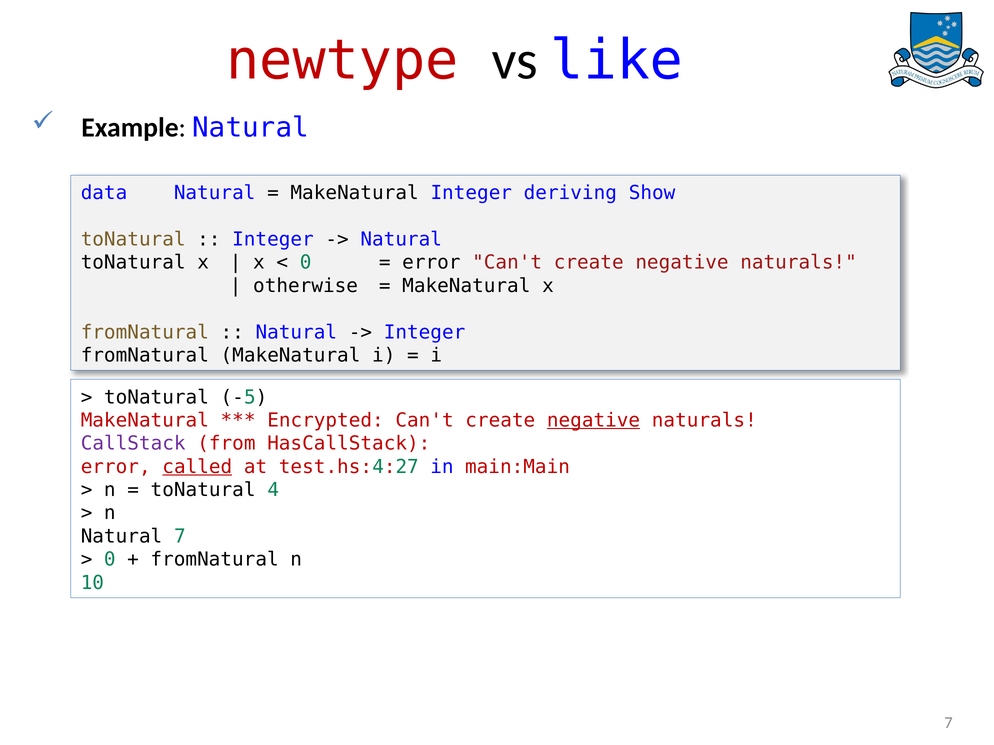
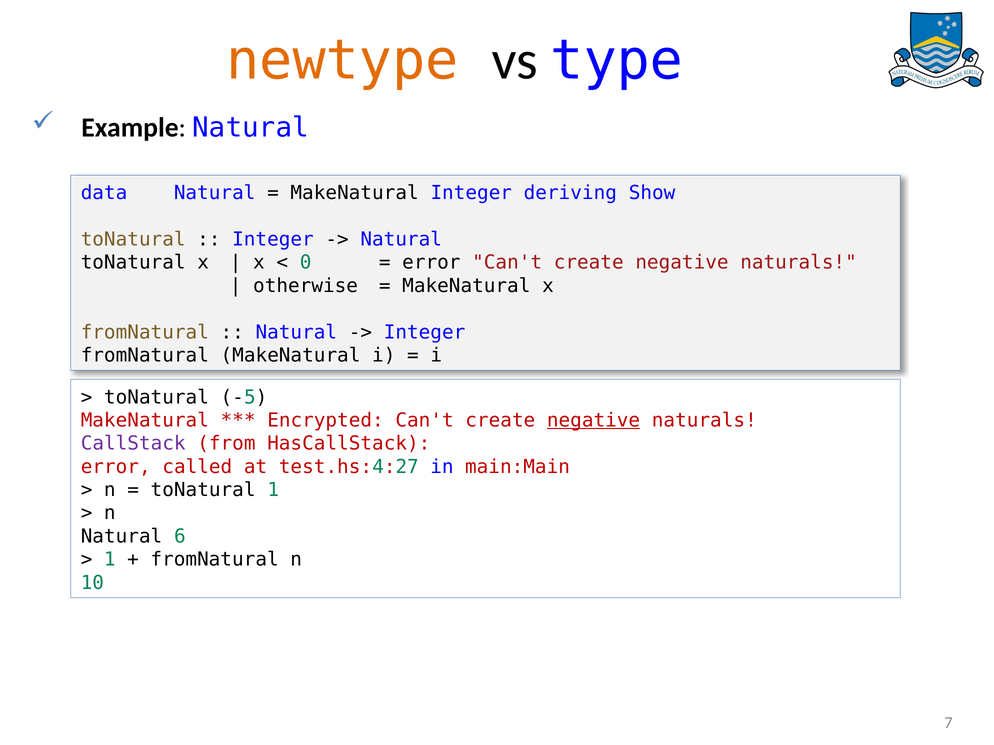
newtype at (342, 61) colour: red -> orange
like: like -> type
called underline: present -> none
toNatural 4: 4 -> 1
Natural 7: 7 -> 6
0 at (110, 560): 0 -> 1
